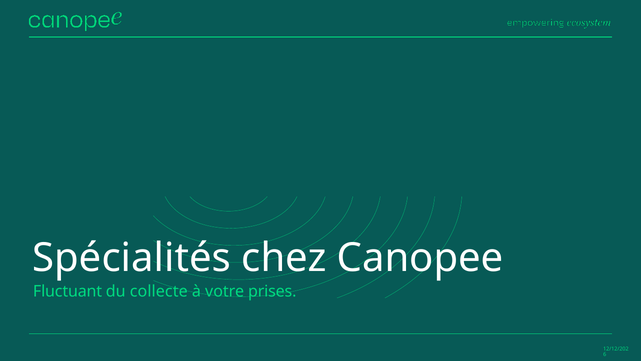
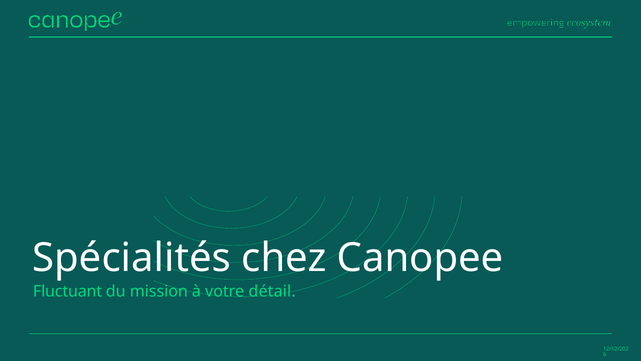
collecte: collecte -> mission
prises: prises -> détail
